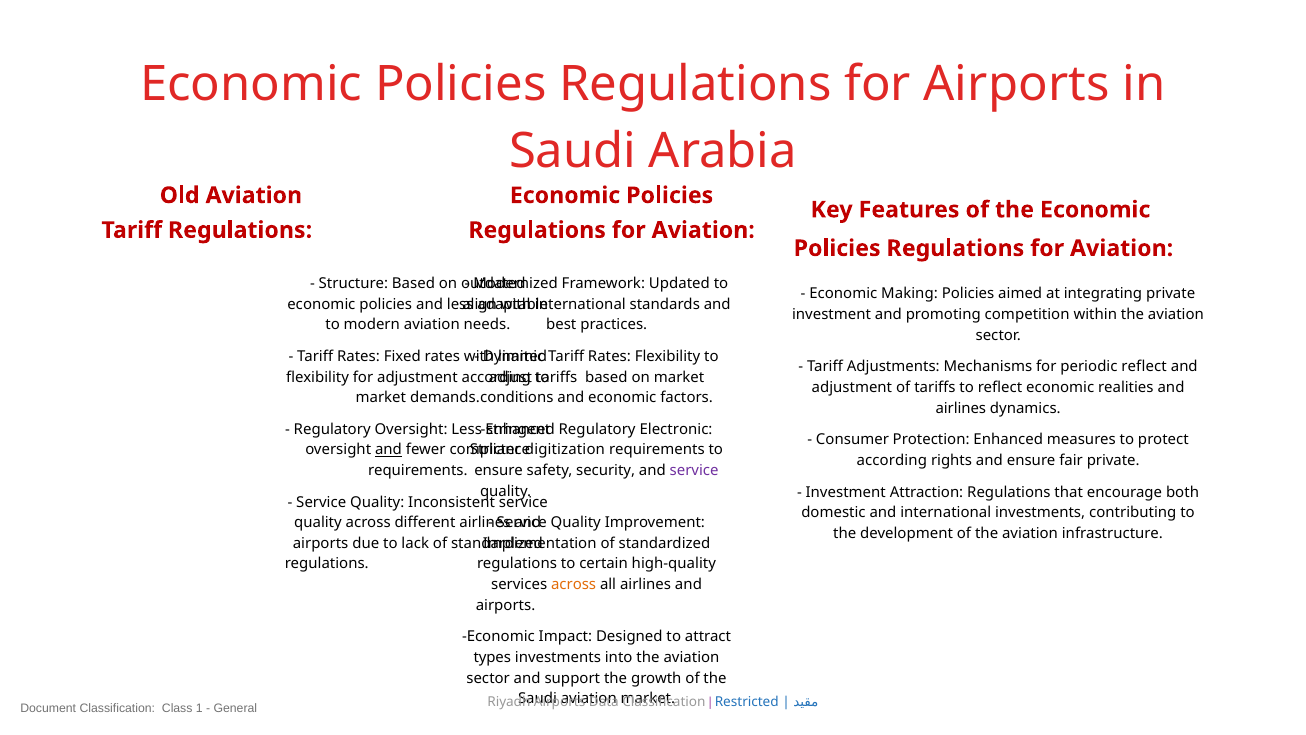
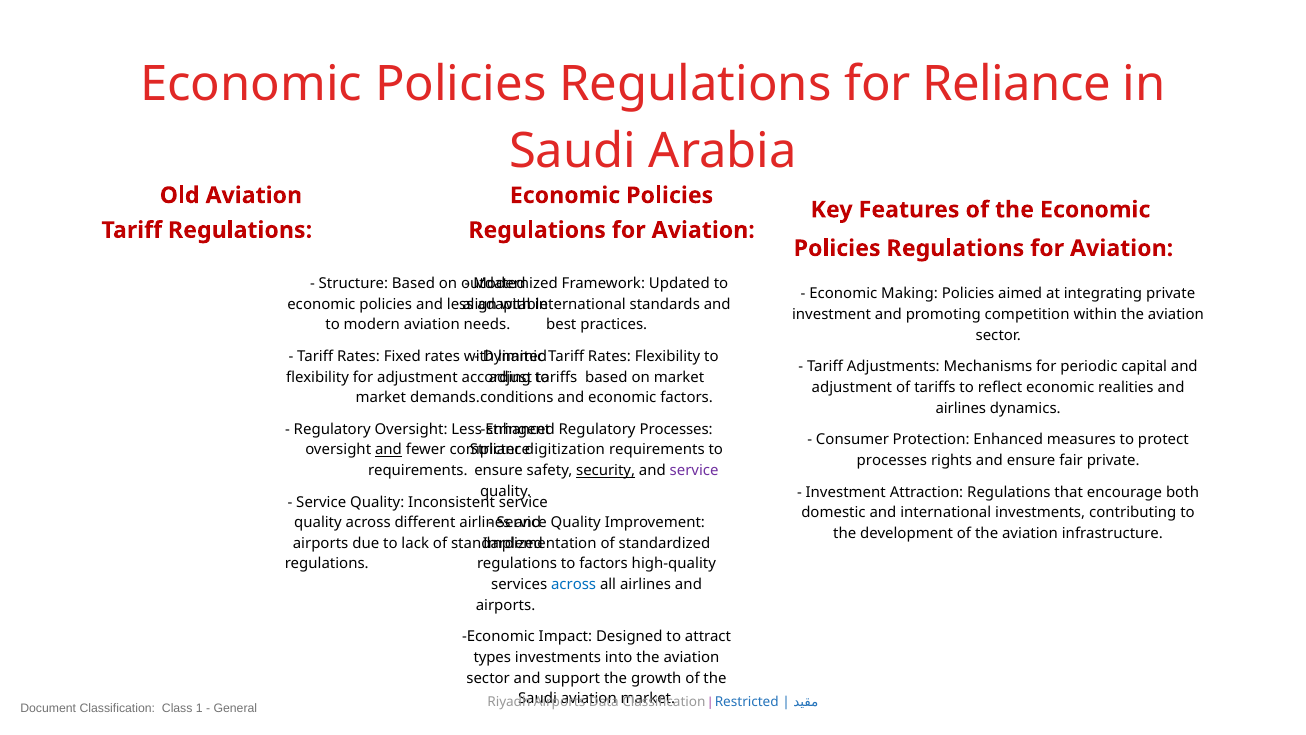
for Airports: Airports -> Reliance
periodic reflect: reflect -> capital
Regulatory Electronic: Electronic -> Processes
according at (892, 460): according -> processes
security underline: none -> present
to certain: certain -> factors
across at (574, 584) colour: orange -> blue
